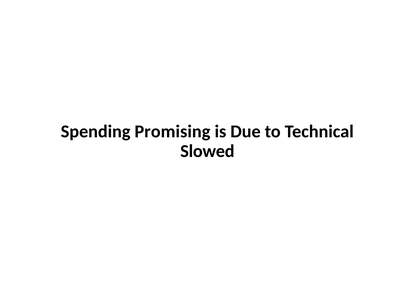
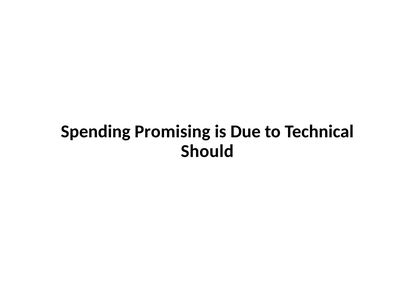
Slowed: Slowed -> Should
